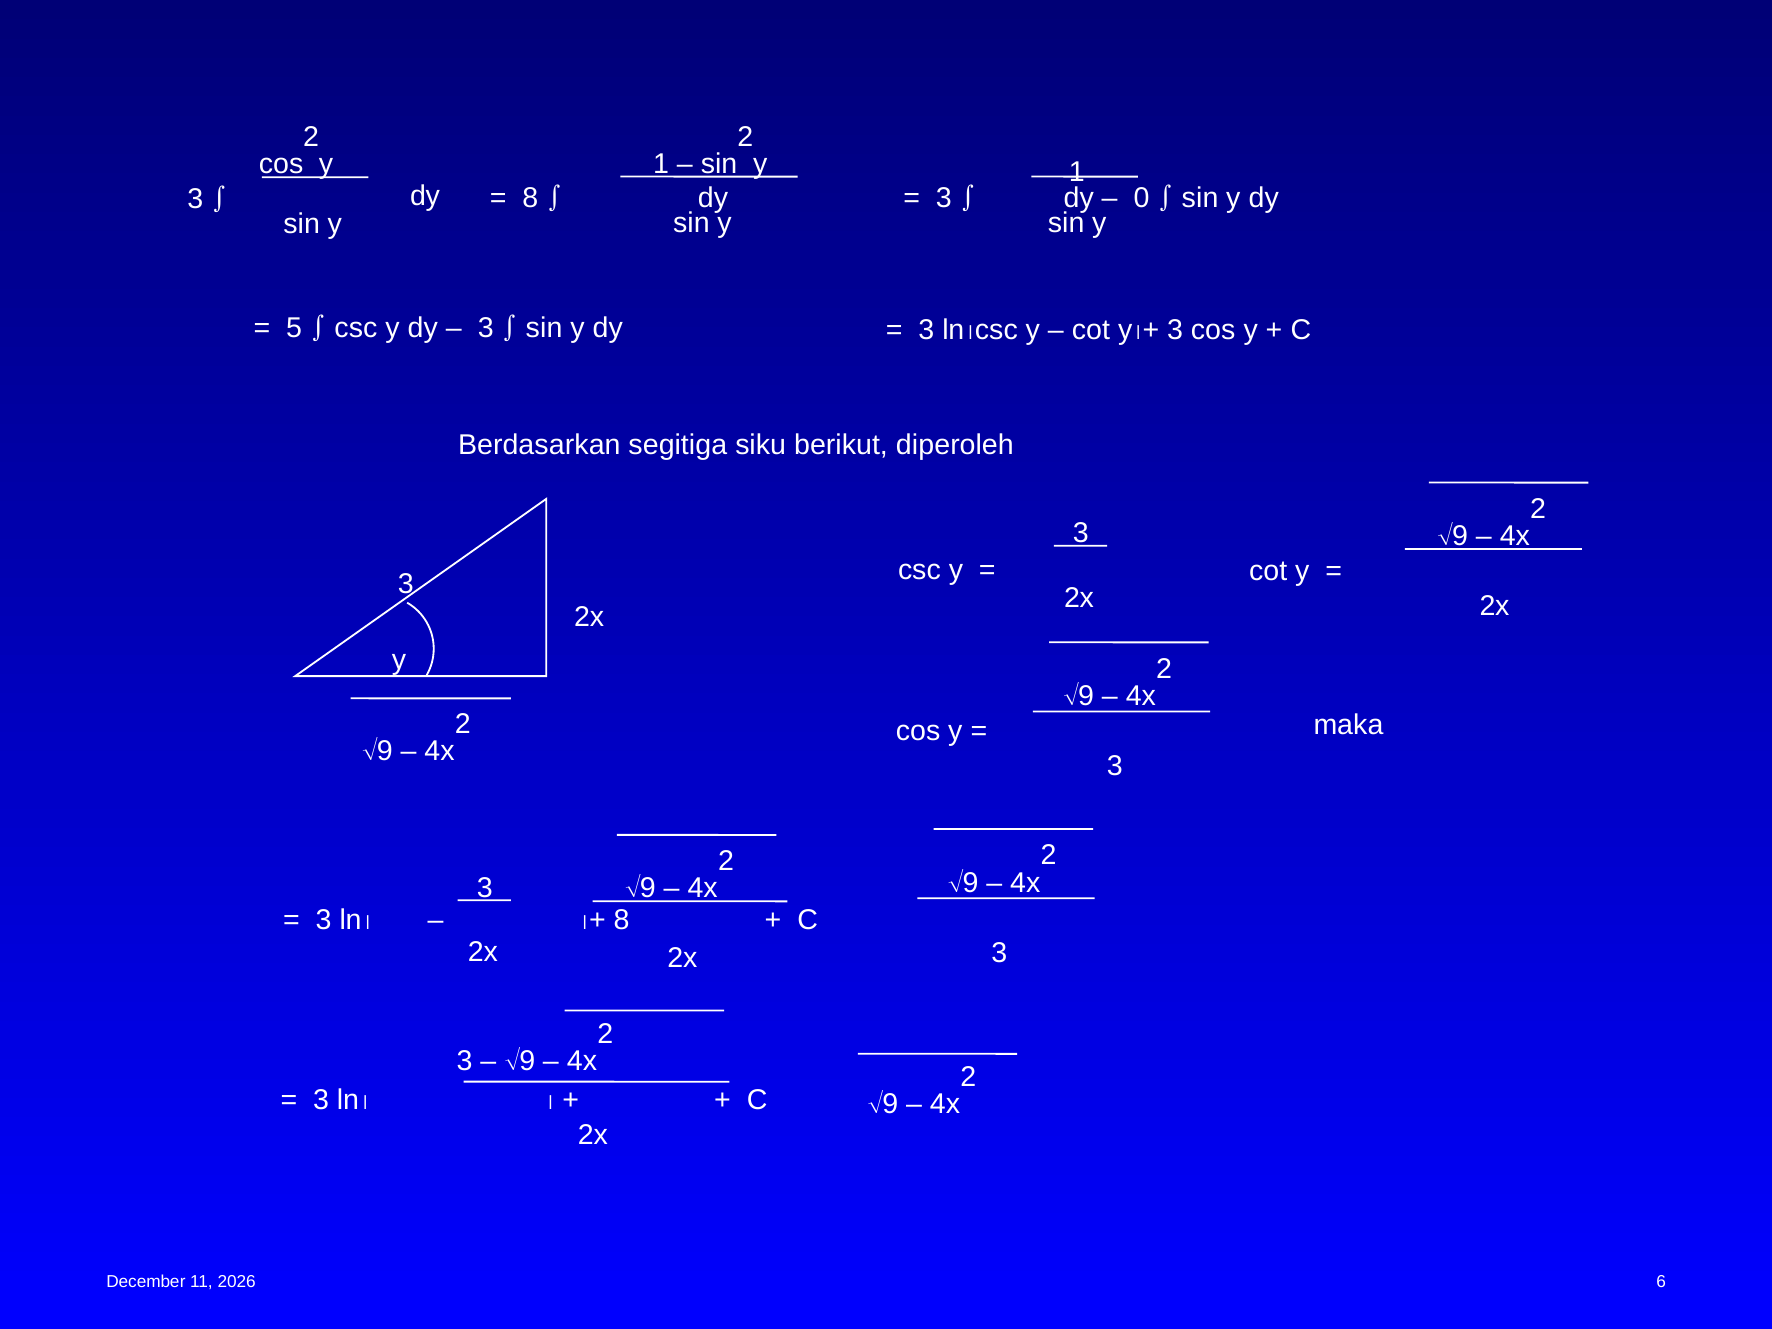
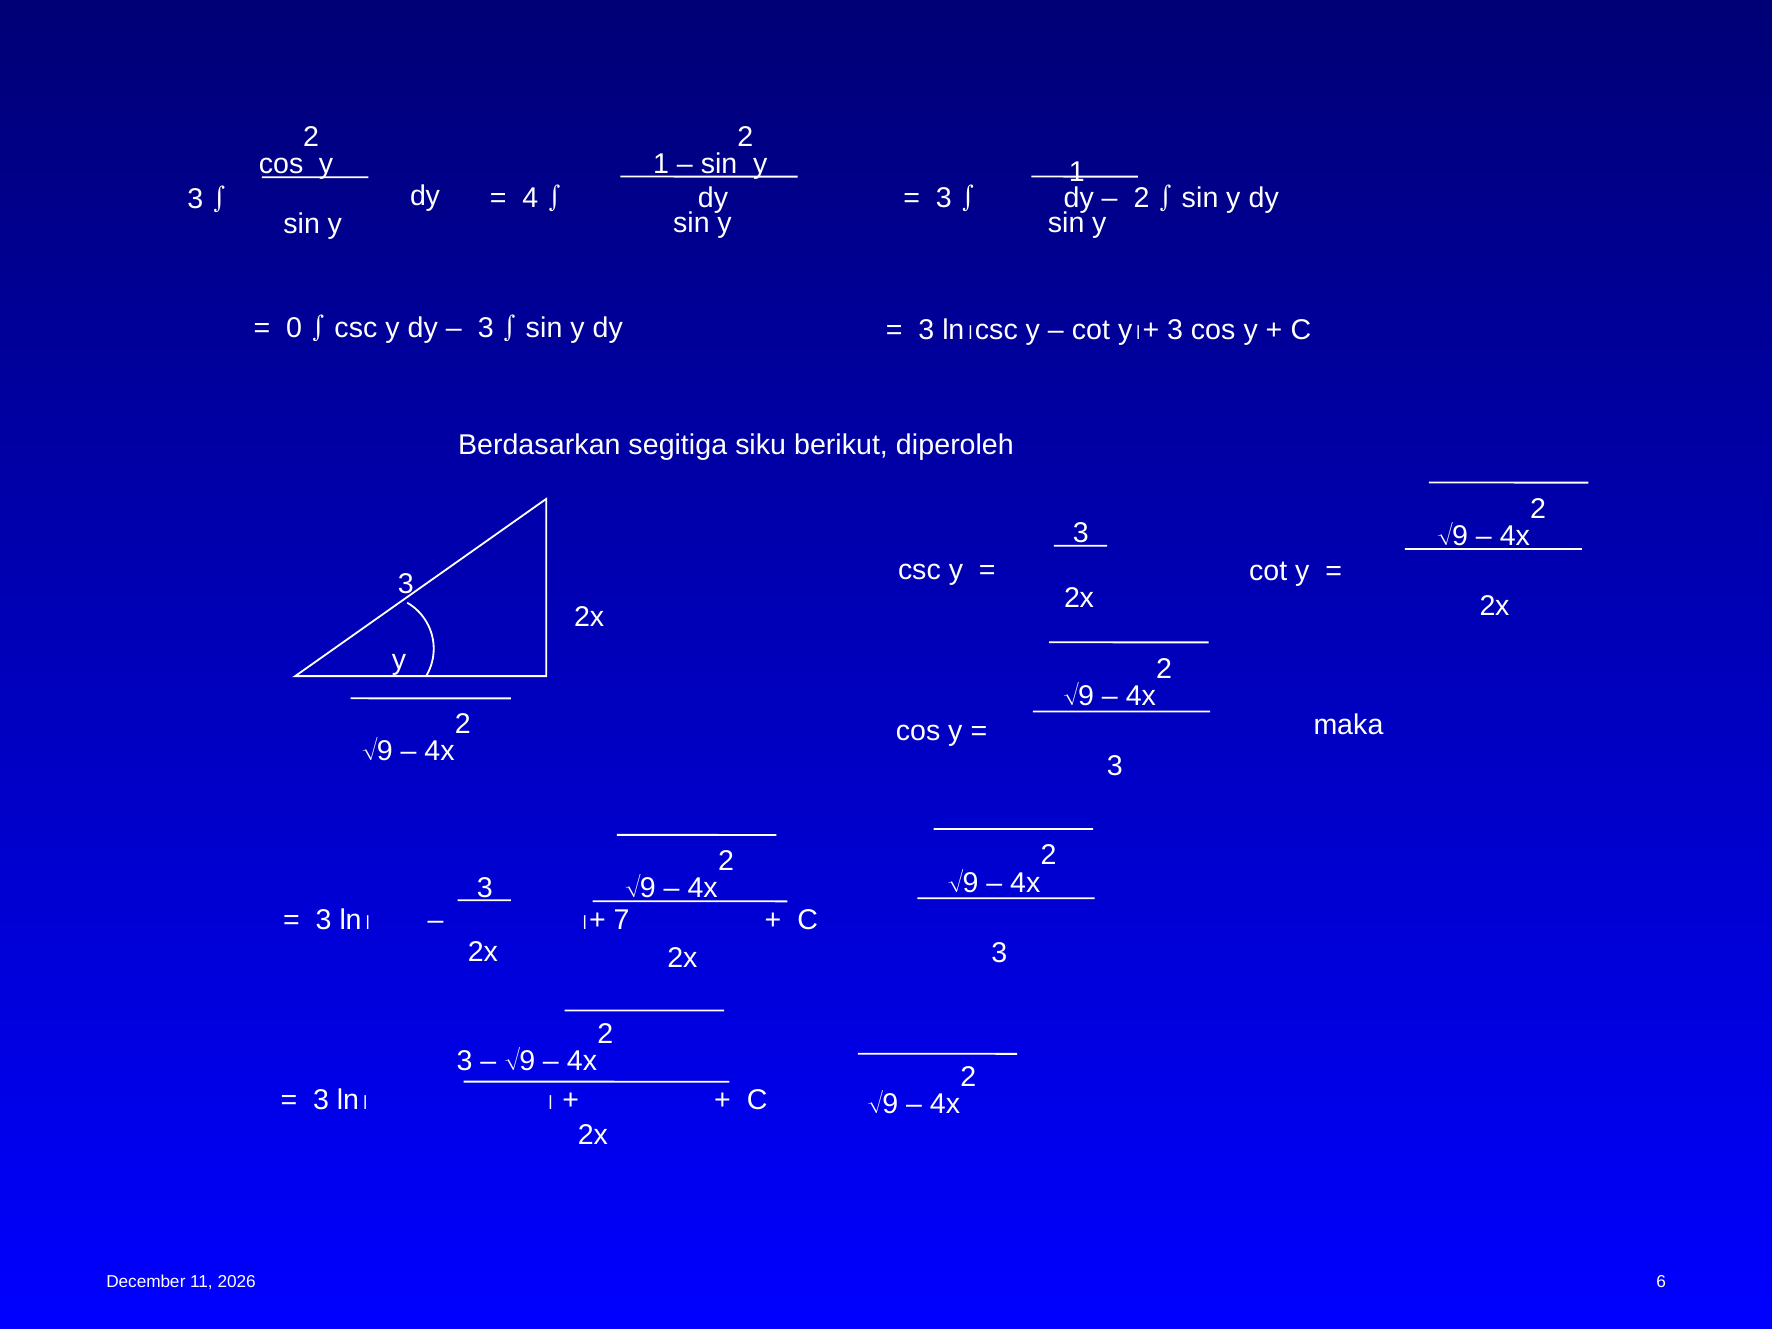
8 at (530, 198): 8 -> 4
0 at (1142, 198): 0 -> 2
5: 5 -> 0
8 at (622, 920): 8 -> 7
